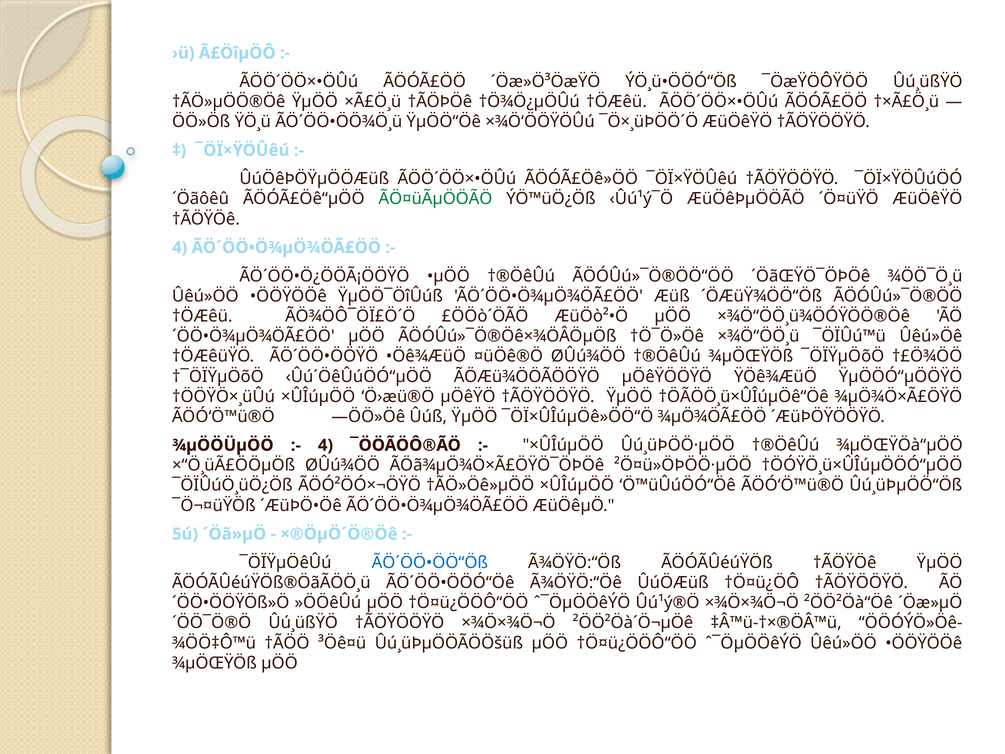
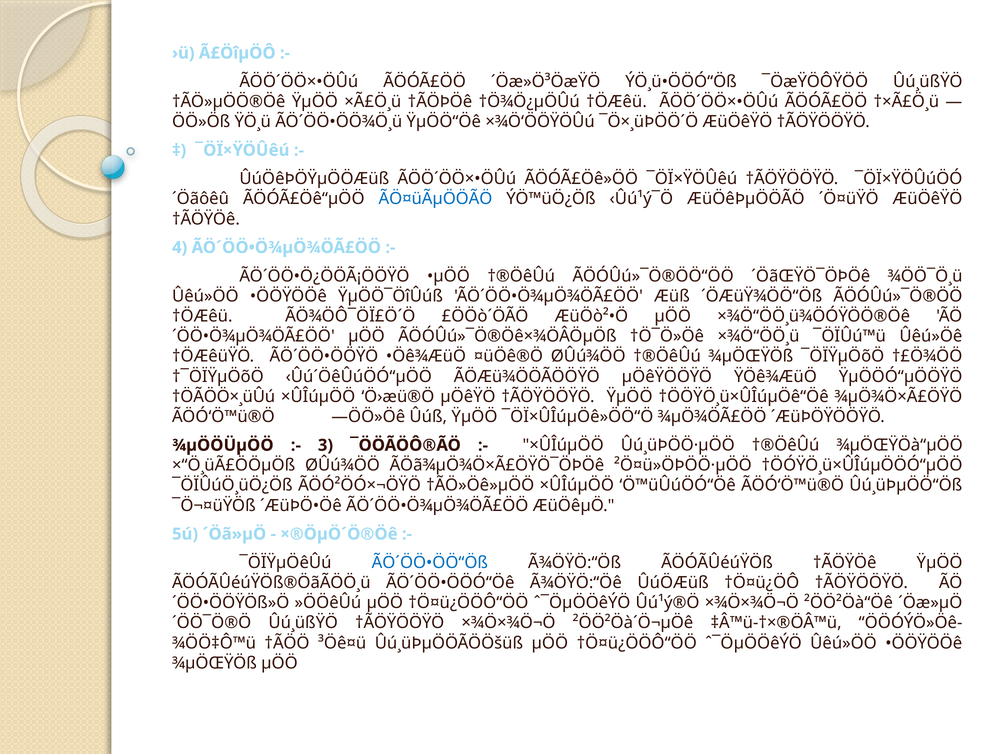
ÃÖ¤üÃµÖÖÃÖ colour: green -> blue
†ÖÖŸÖ×¸üÛú: †ÖÖŸÖ×¸üÛú -> †ÖÃÖÖ×¸üÛú
†ÖÃÖÖ¸ü×ÛÎúµÖê“Öê: †ÖÃÖÖ¸ü×ÛÎúµÖê“Öê -> †ÖÖŸÖ¸ü×ÛÎúµÖê“Öê
4 at (325, 445): 4 -> 3
